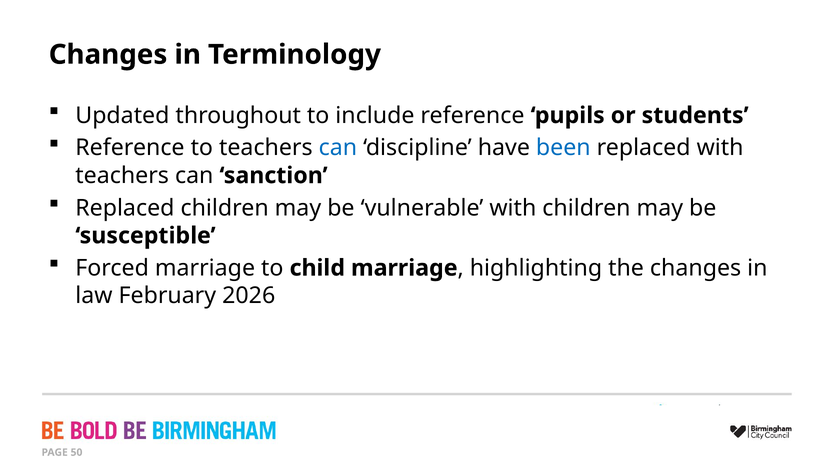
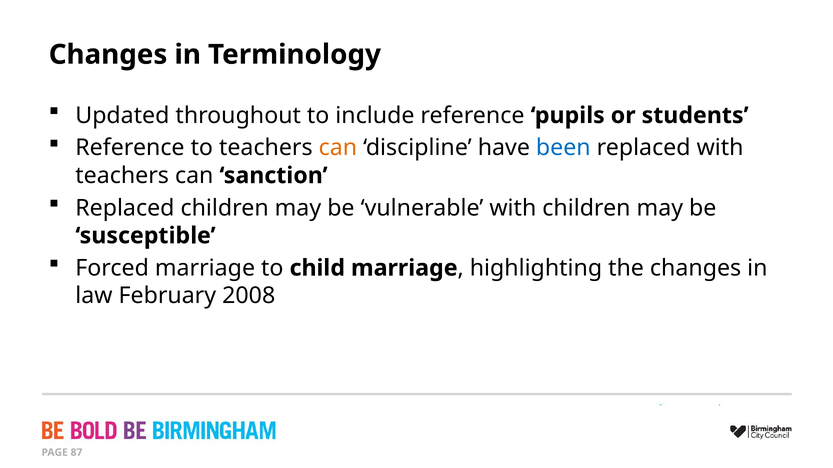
can at (338, 148) colour: blue -> orange
2026: 2026 -> 2008
50: 50 -> 87
